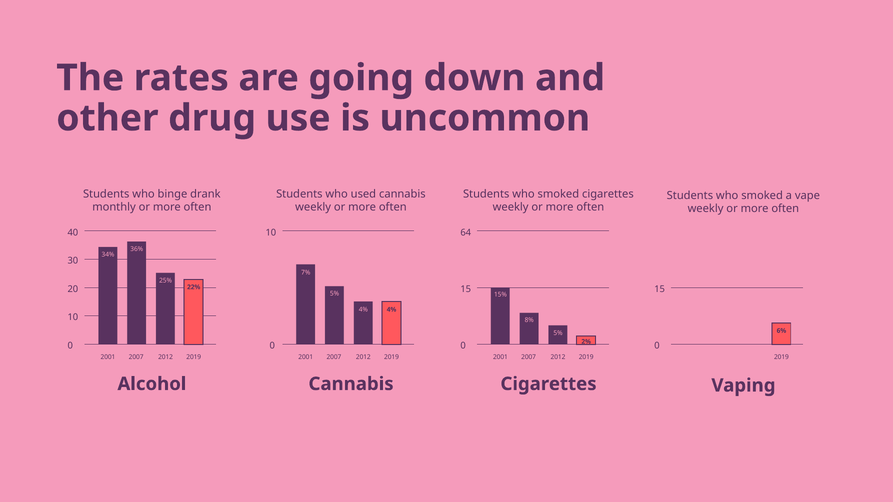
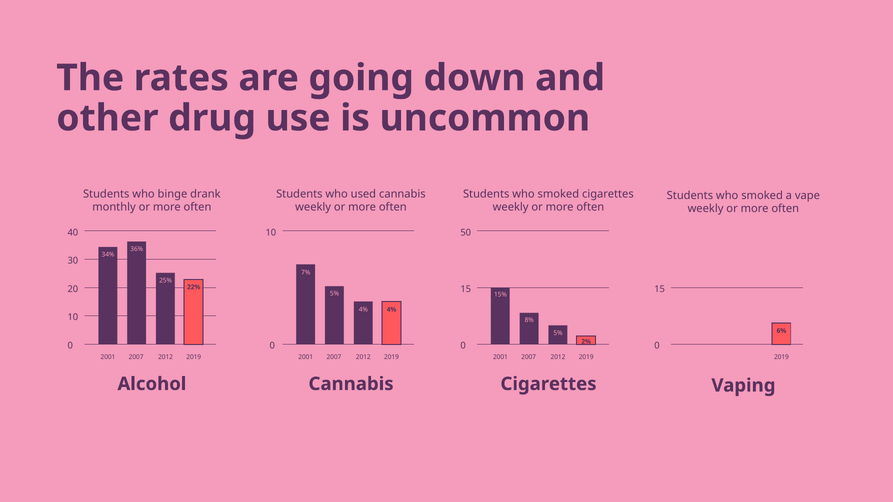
64: 64 -> 50
